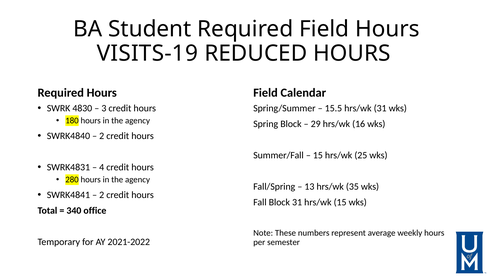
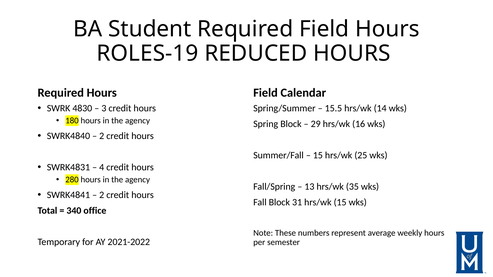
VISITS-19: VISITS-19 -> ROLES-19
hrs/wk 31: 31 -> 14
